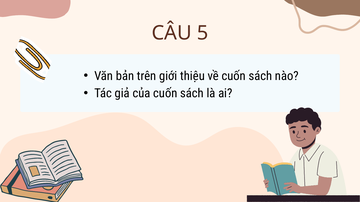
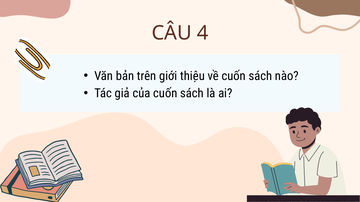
5: 5 -> 4
